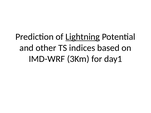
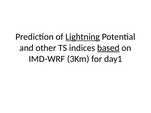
based underline: none -> present
